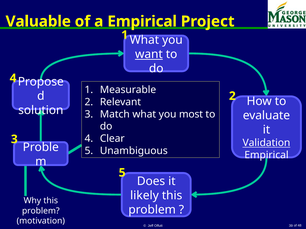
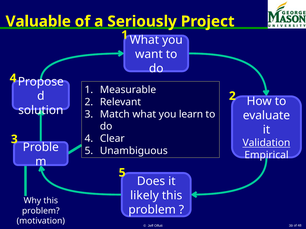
a Empirical: Empirical -> Seriously
want underline: present -> none
most: most -> learn
